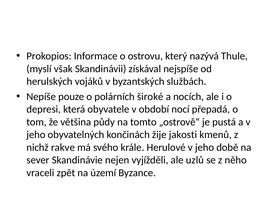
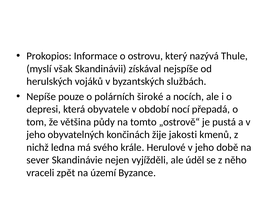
rakve: rakve -> ledna
uzlů: uzlů -> úděl
